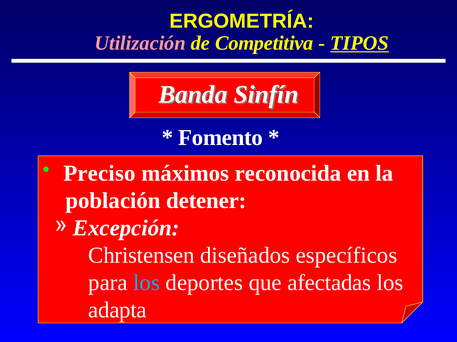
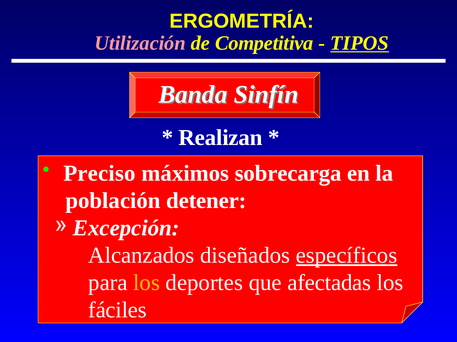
Fomento: Fomento -> Realizan
reconocida: reconocida -> sobrecarga
Christensen: Christensen -> Alcanzados
específicos underline: none -> present
los at (147, 283) colour: light blue -> yellow
adapta: adapta -> fáciles
